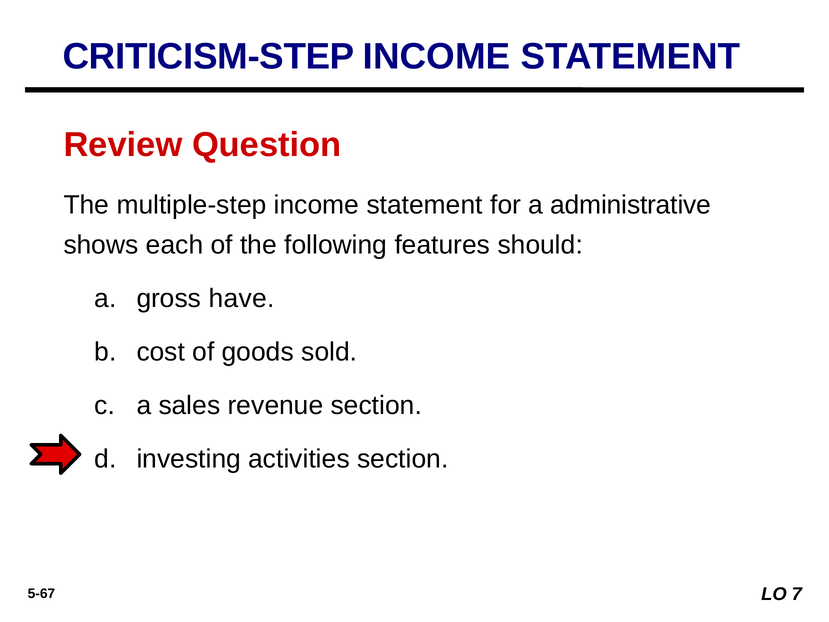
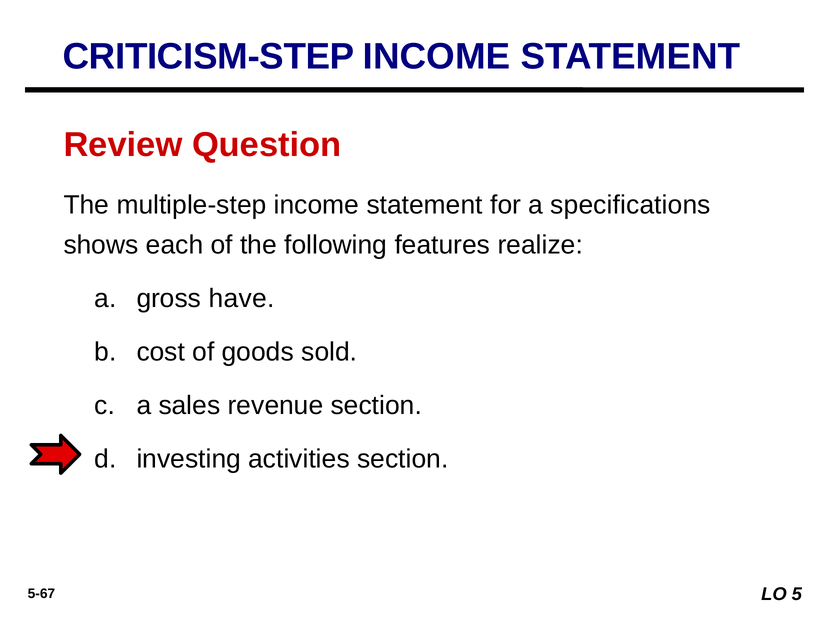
administrative: administrative -> specifications
should: should -> realize
7: 7 -> 5
